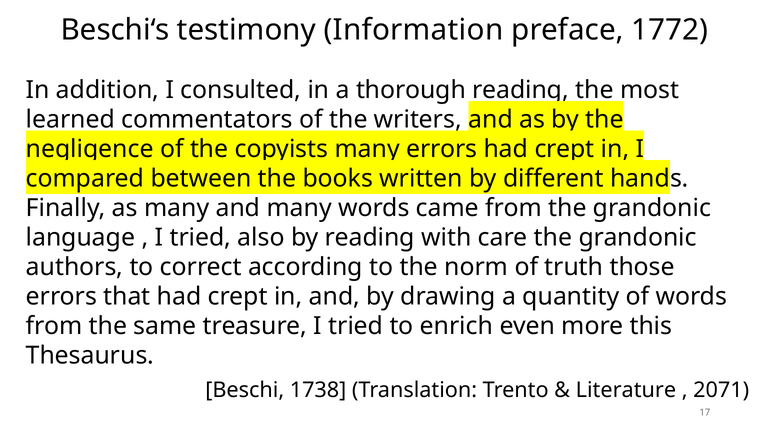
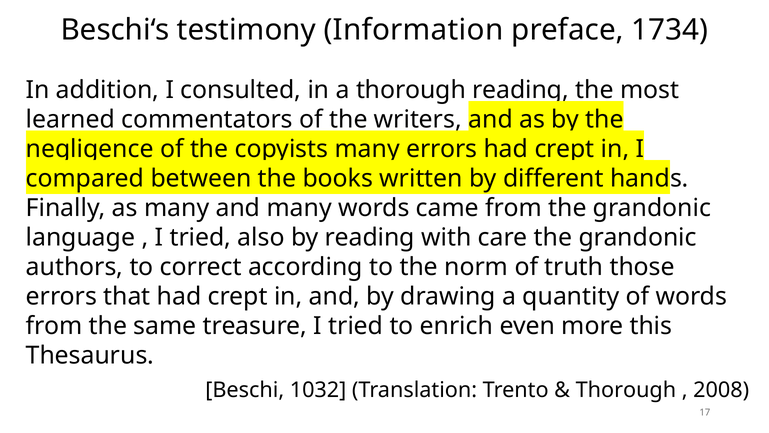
1772: 1772 -> 1734
1738: 1738 -> 1032
Literature at (626, 390): Literature -> Thorough
2071: 2071 -> 2008
